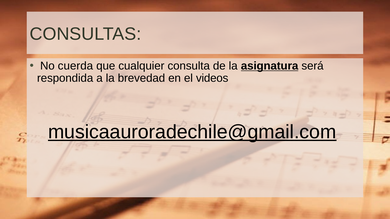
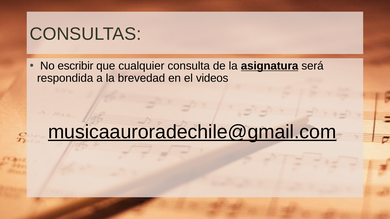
cuerda: cuerda -> escribir
